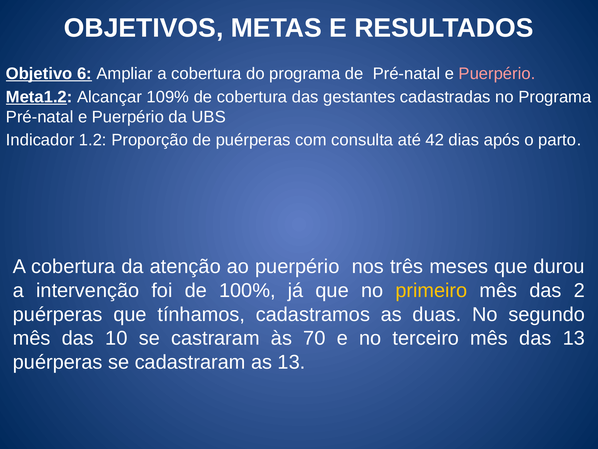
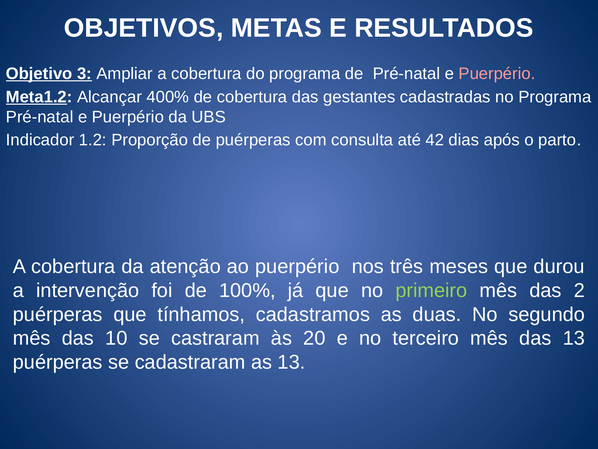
6: 6 -> 3
109%: 109% -> 400%
primeiro colour: yellow -> light green
70: 70 -> 20
